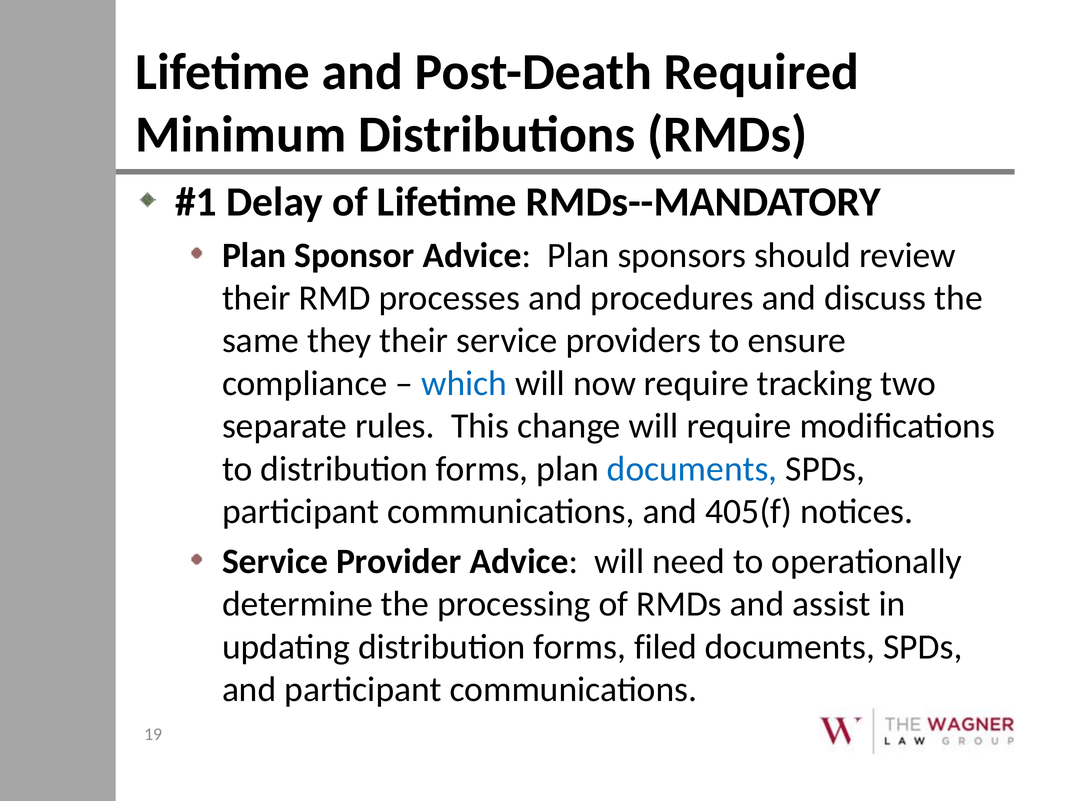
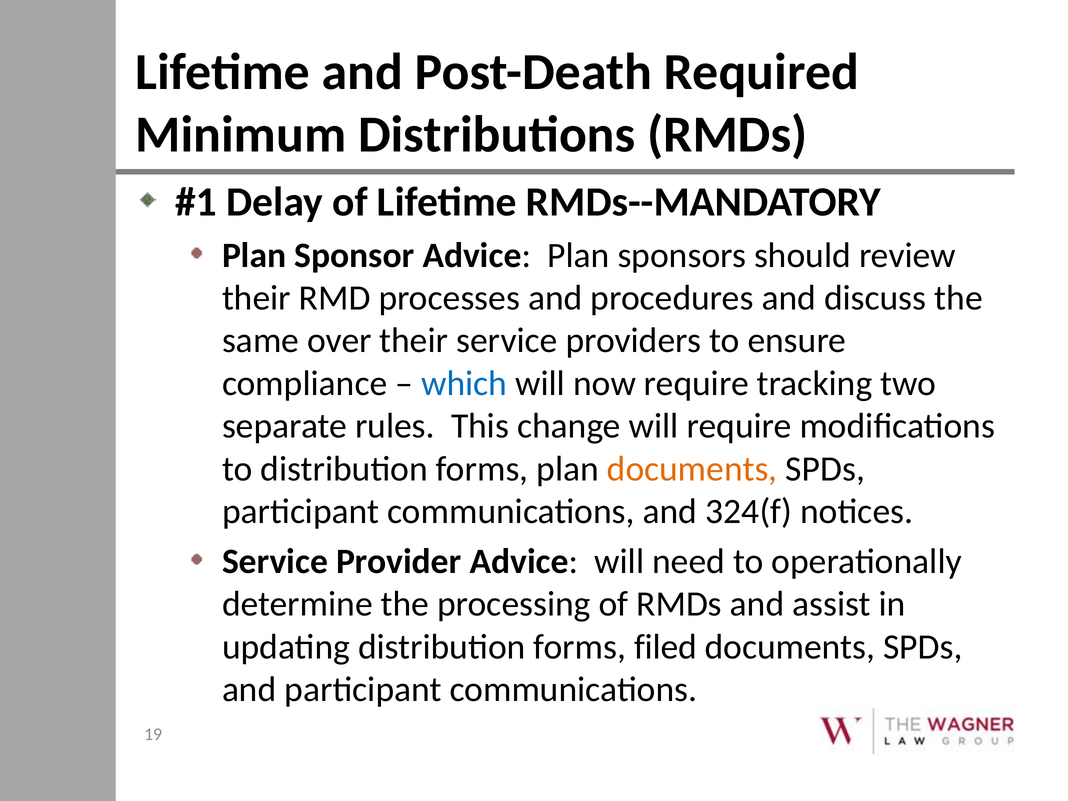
they: they -> over
documents at (692, 469) colour: blue -> orange
405(f: 405(f -> 324(f
